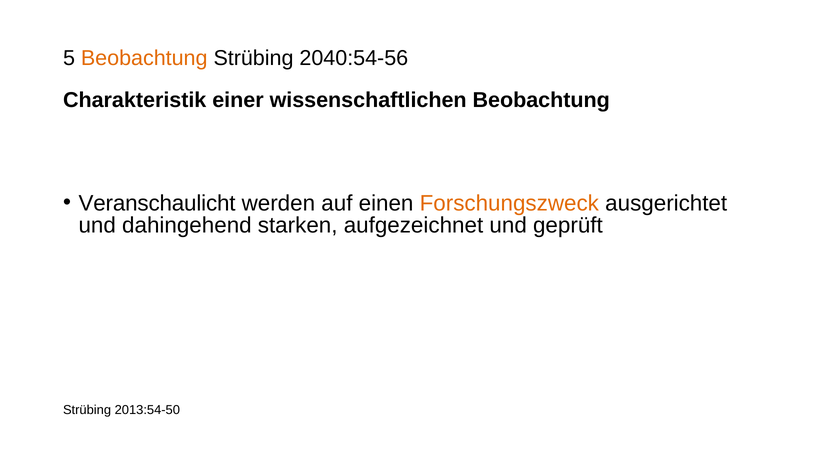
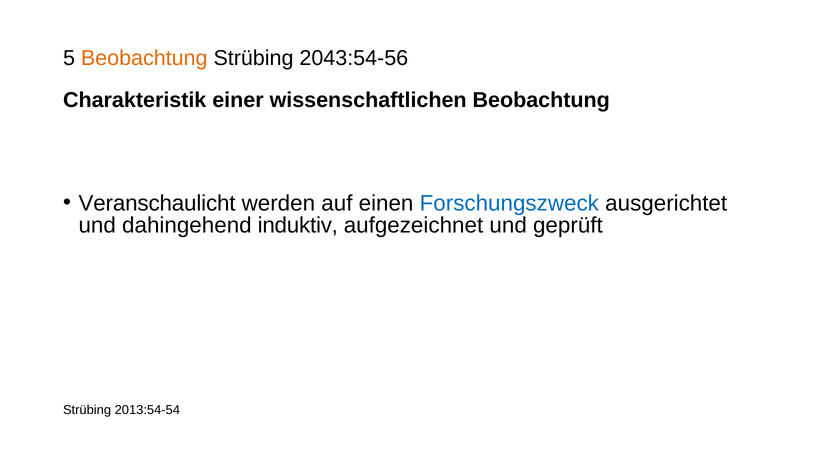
2040:54-56: 2040:54-56 -> 2043:54-56
Forschungszweck colour: orange -> blue
starken: starken -> induktiv
2013:54-50: 2013:54-50 -> 2013:54-54
